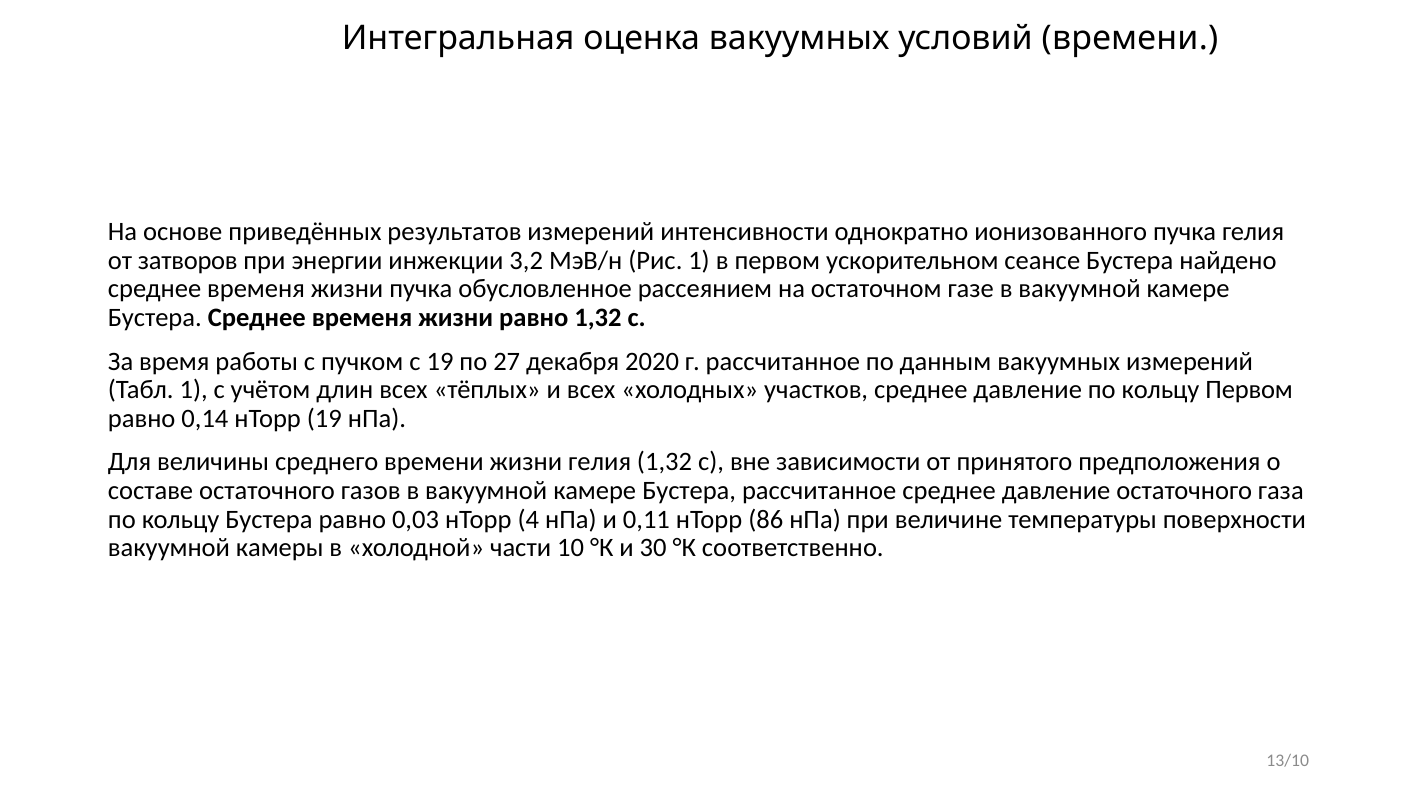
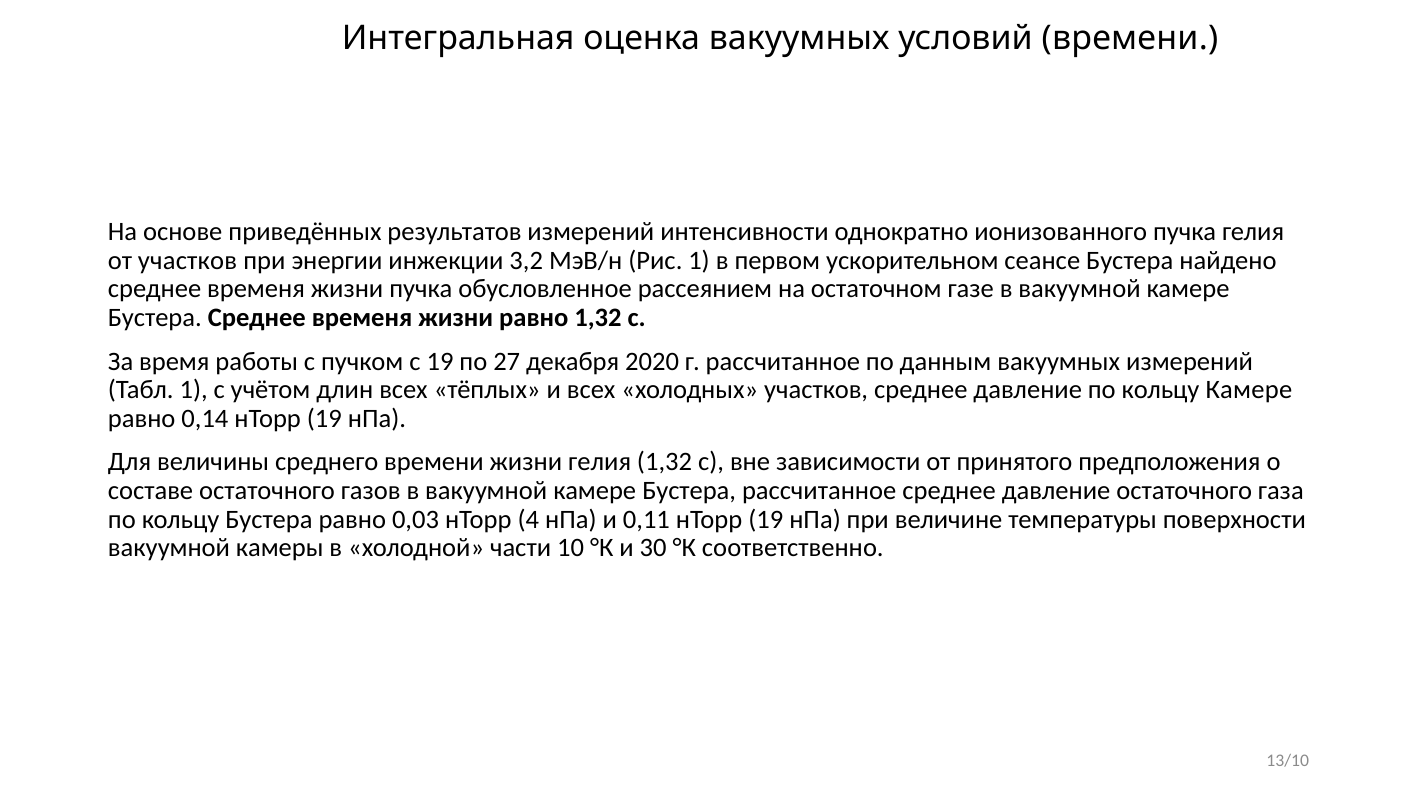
от затворов: затворов -> участков
кольцу Первом: Первом -> Камере
0,11 нТорр 86: 86 -> 19
